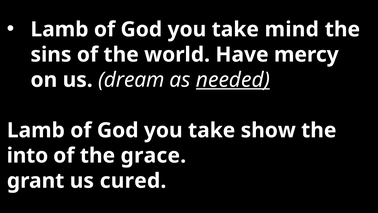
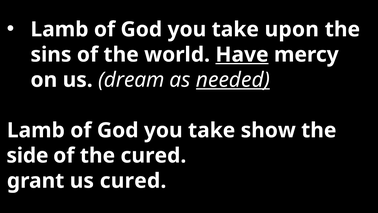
mind: mind -> upon
Have underline: none -> present
into: into -> side
the grace: grace -> cured
